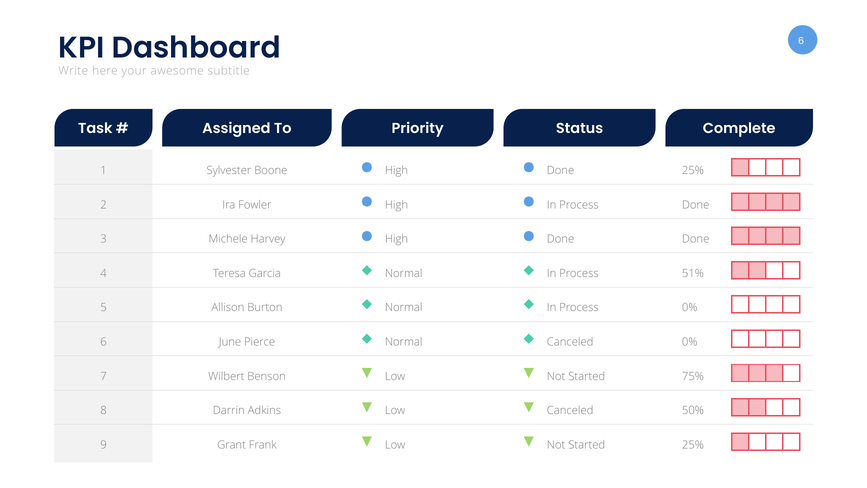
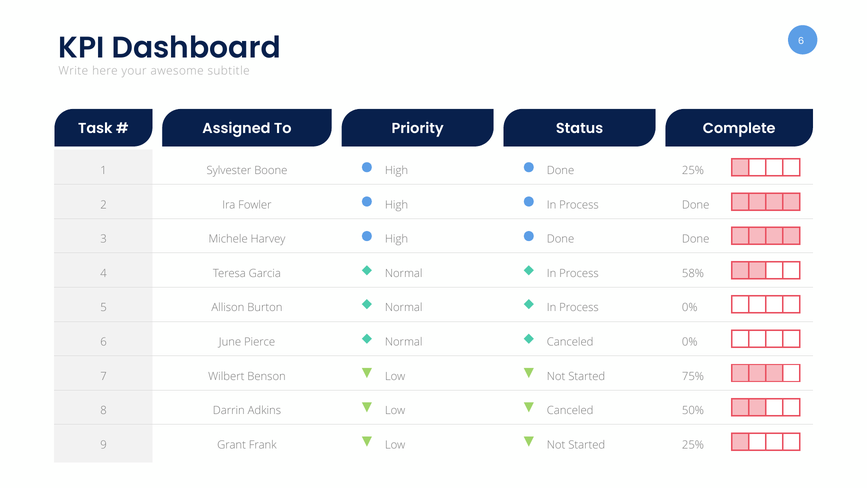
51%: 51% -> 58%
